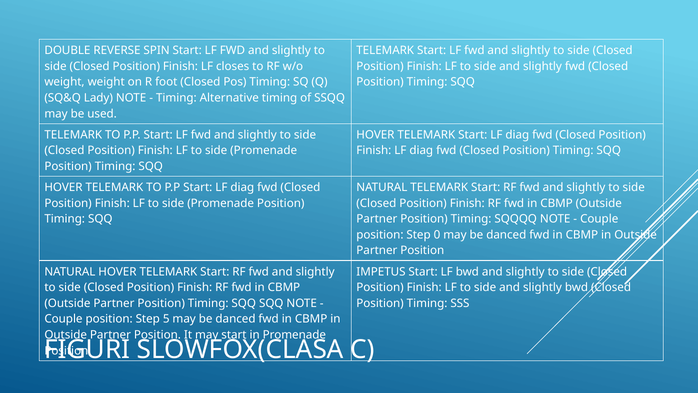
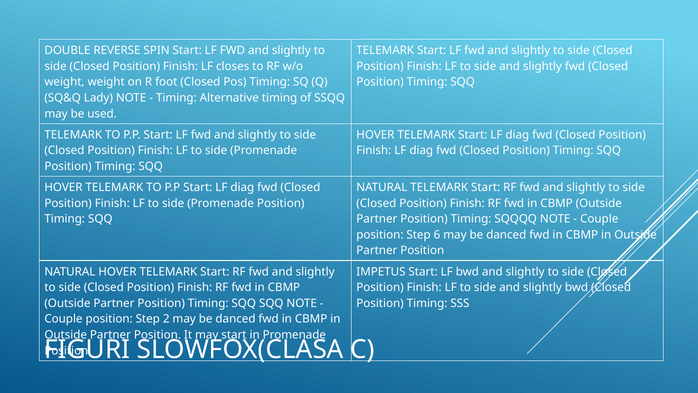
0: 0 -> 6
5: 5 -> 2
